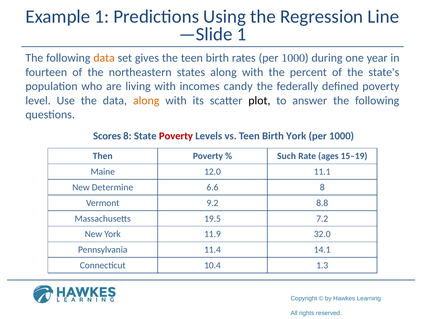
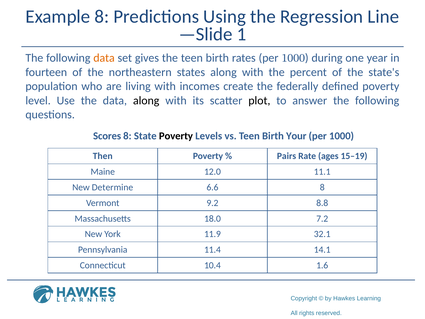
Example 1: 1 -> 8
candy: candy -> create
along at (146, 100) colour: orange -> black
Poverty at (176, 136) colour: red -> black
Birth York: York -> Your
Such: Such -> Pairs
19.5: 19.5 -> 18.0
32.0: 32.0 -> 32.1
1.3: 1.3 -> 1.6
